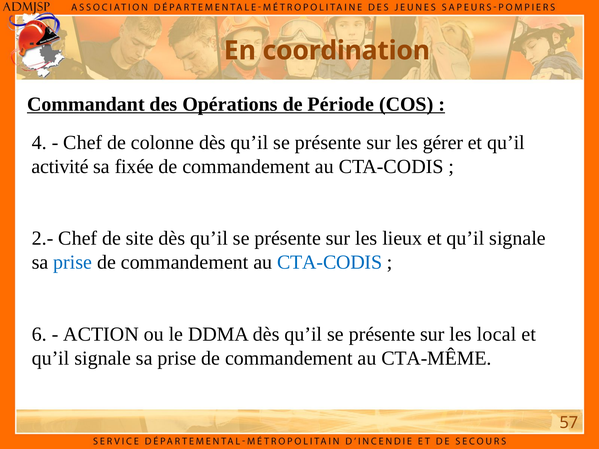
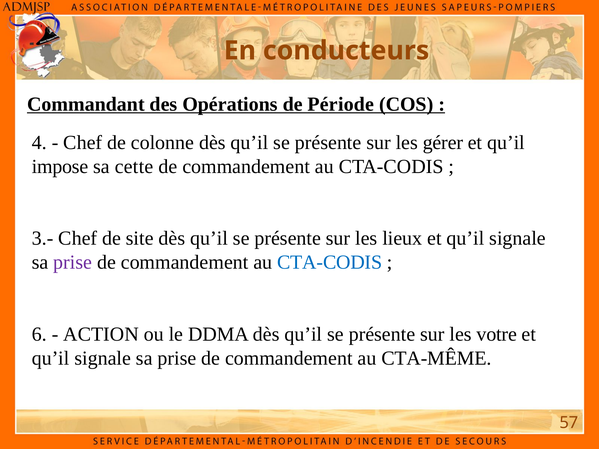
coordination: coordination -> conducteurs
activité: activité -> impose
fixée: fixée -> cette
2.-: 2.- -> 3.-
prise at (73, 262) colour: blue -> purple
local: local -> votre
